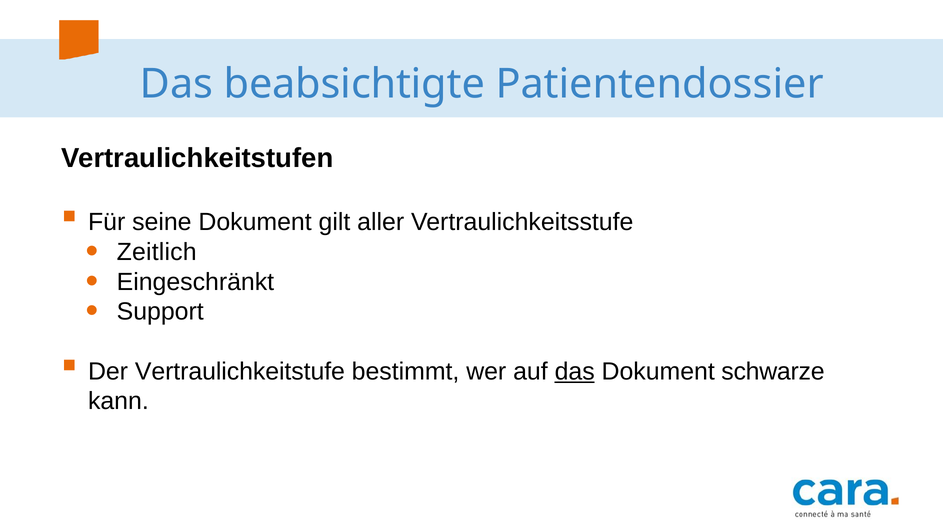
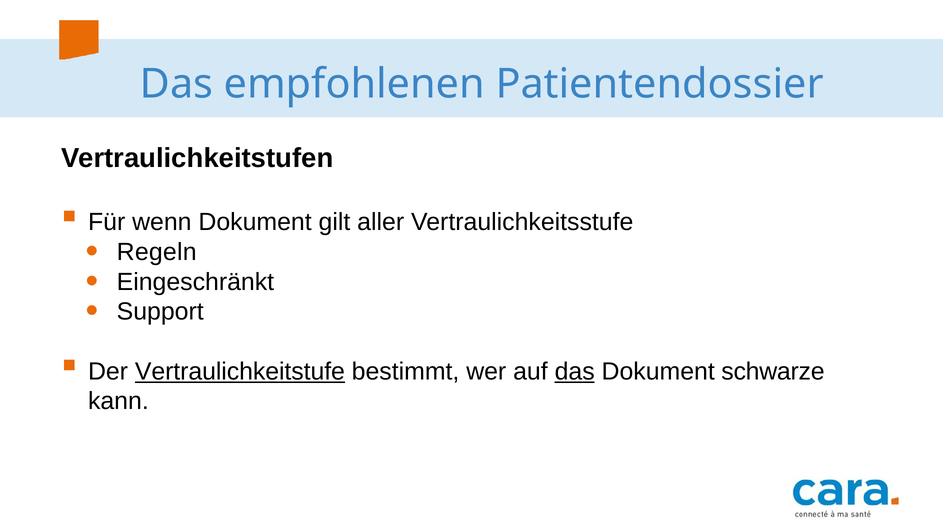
beabsichtigte: beabsichtigte -> empfohlenen
seine: seine -> wenn
Zeitlich: Zeitlich -> Regeln
Vertraulichkeitstufe underline: none -> present
